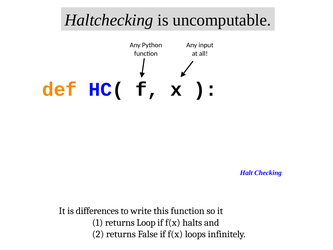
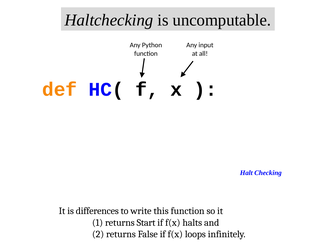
Loop: Loop -> Start
